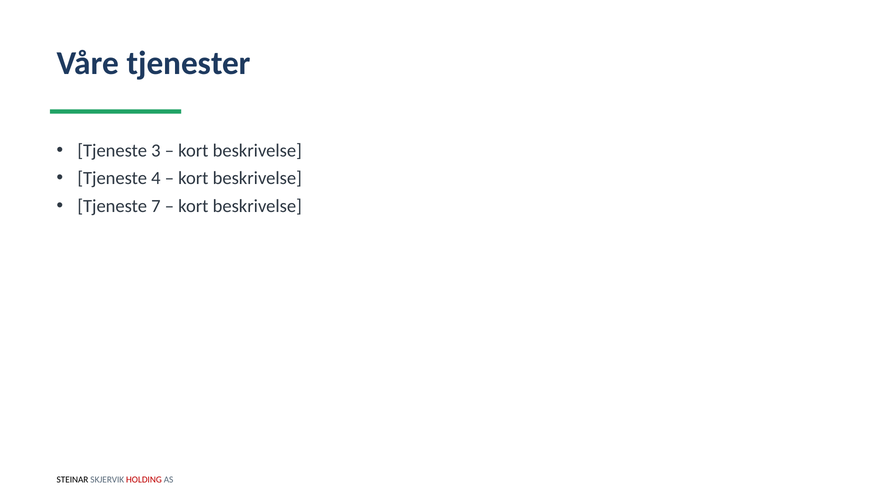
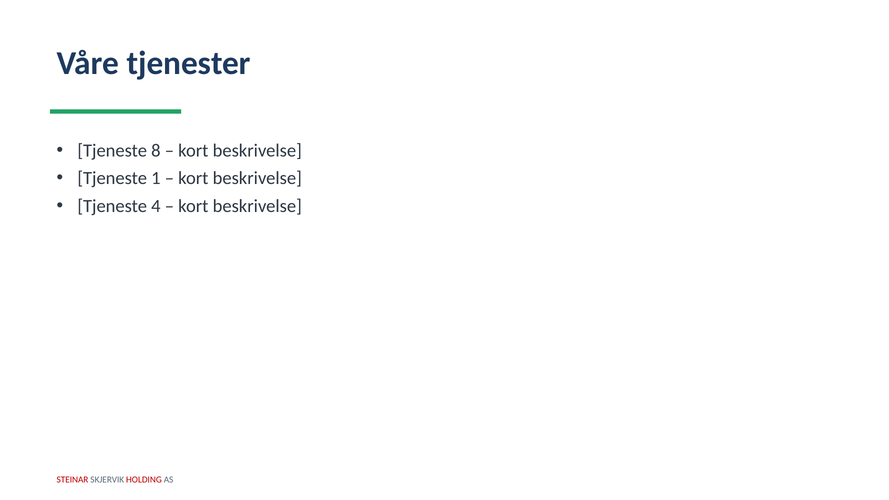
3: 3 -> 8
4: 4 -> 1
7: 7 -> 4
STEINAR colour: black -> red
